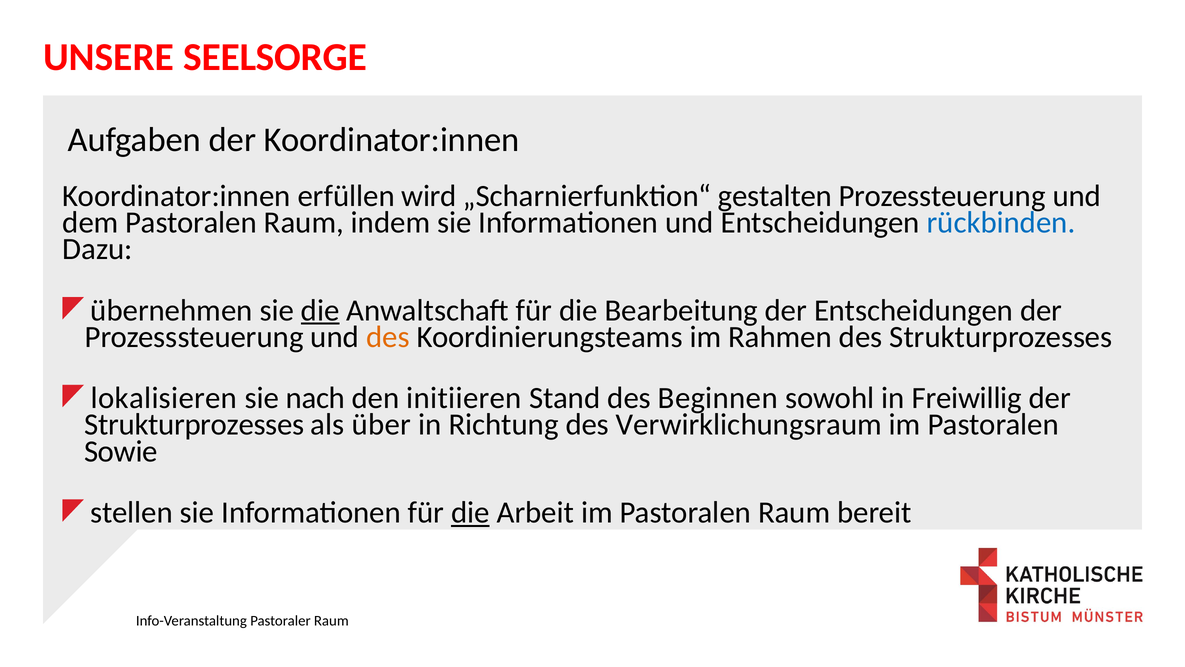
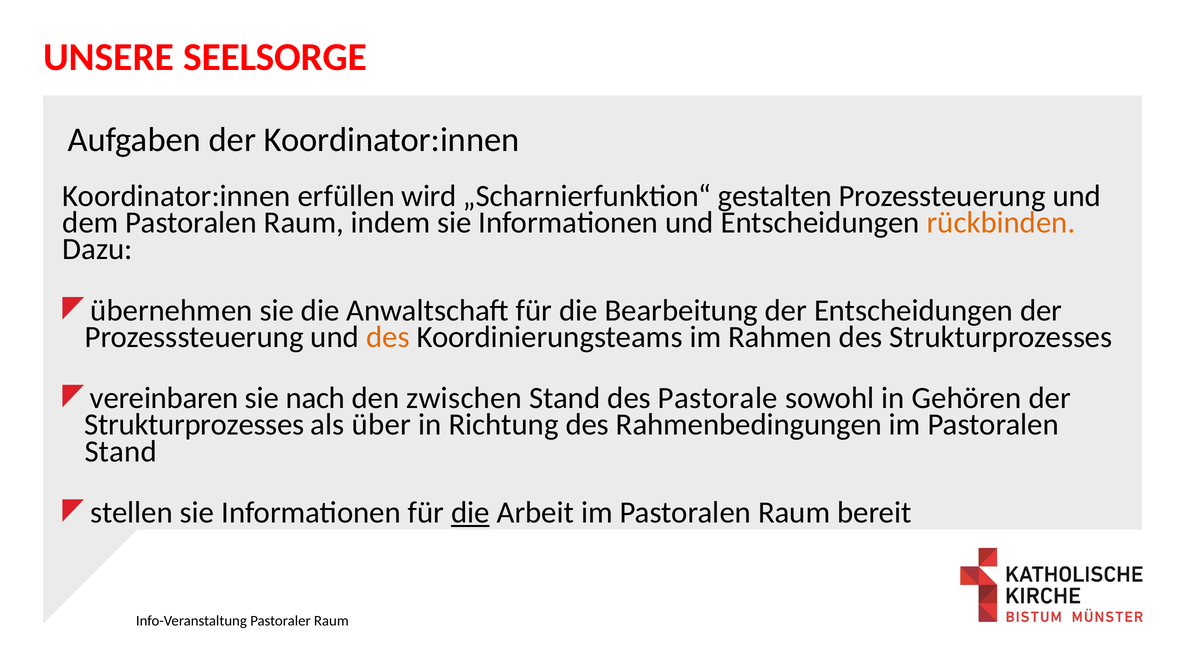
rückbinden colour: blue -> orange
die at (320, 310) underline: present -> none
lokalisieren: lokalisieren -> vereinbaren
initiieren: initiieren -> zwischen
Beginnen: Beginnen -> Pastorale
Freiwillig: Freiwillig -> Gehören
Verwirklichungsraum: Verwirklichungsraum -> Rahmenbedingungen
Sowie at (121, 451): Sowie -> Stand
